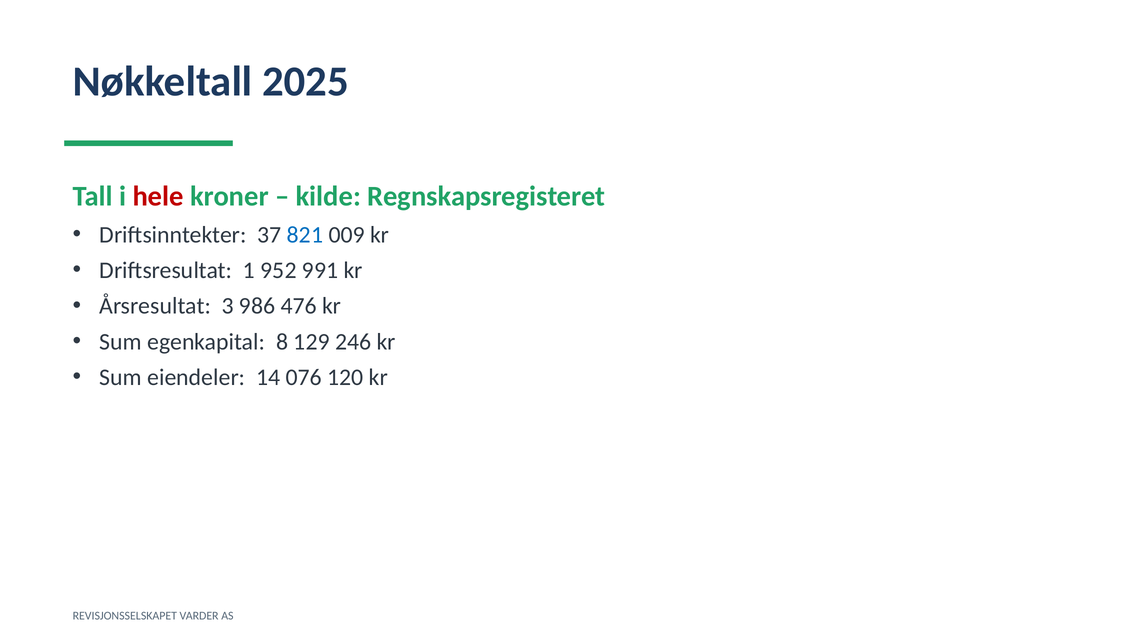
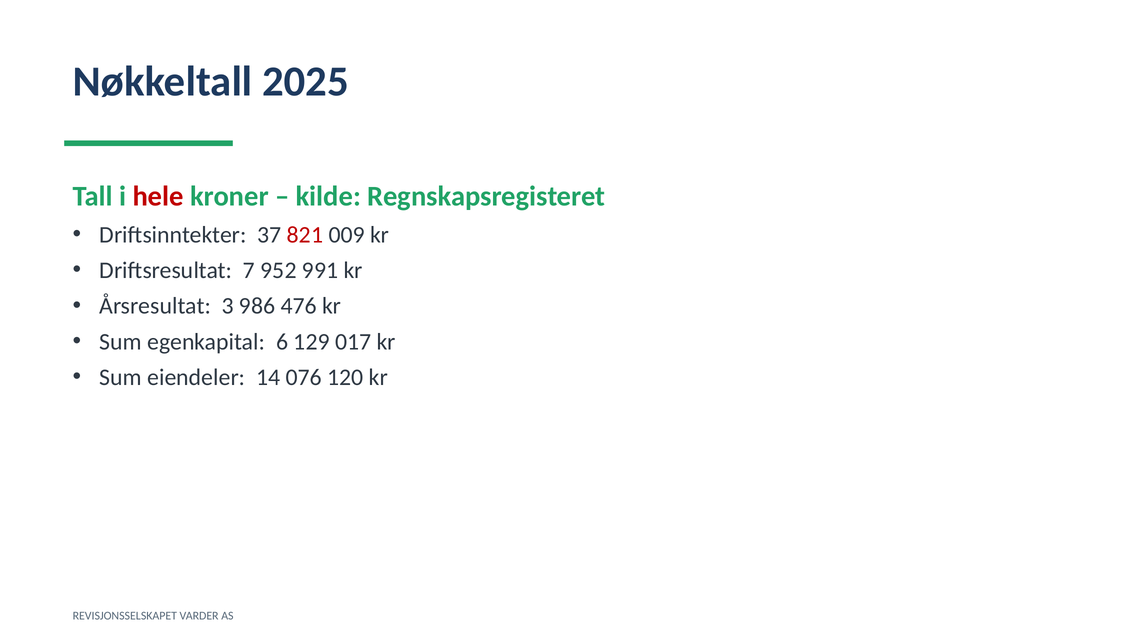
821 colour: blue -> red
1: 1 -> 7
8: 8 -> 6
246: 246 -> 017
